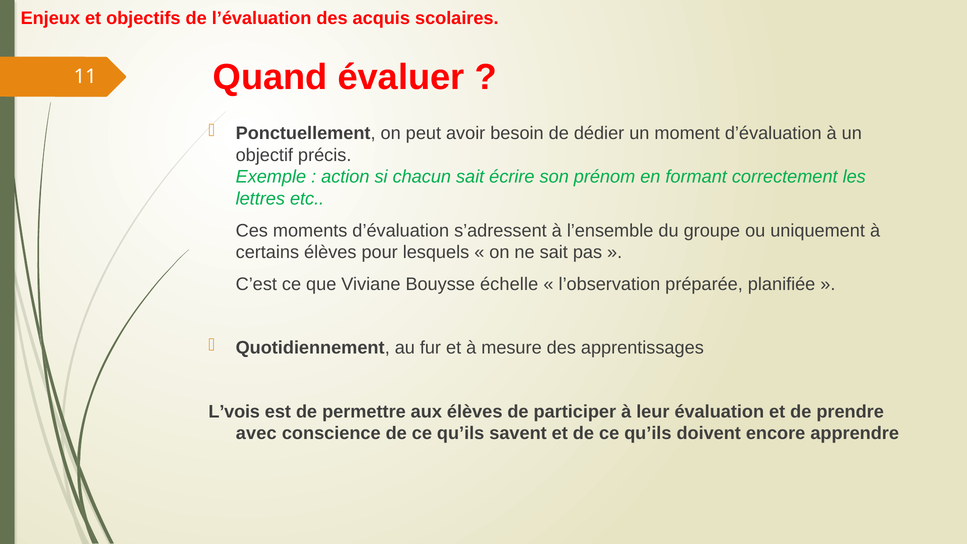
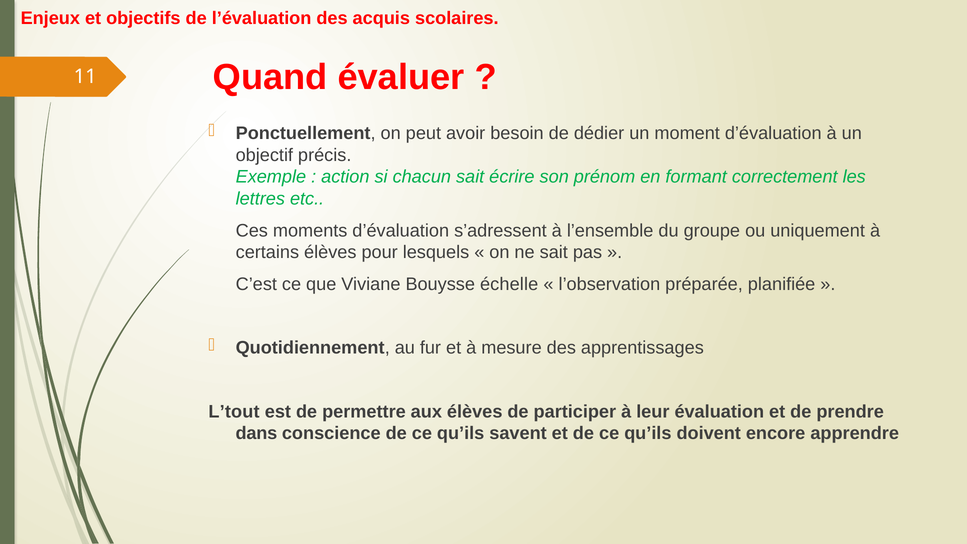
L’vois: L’vois -> L’tout
avec: avec -> dans
